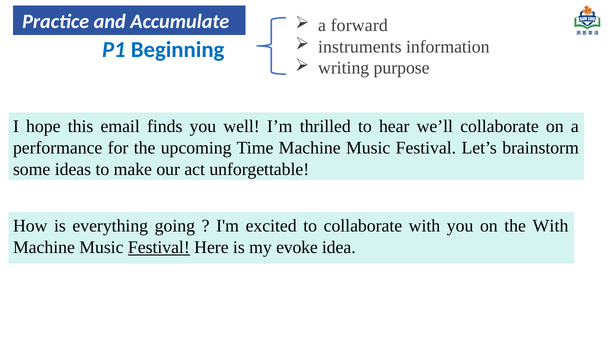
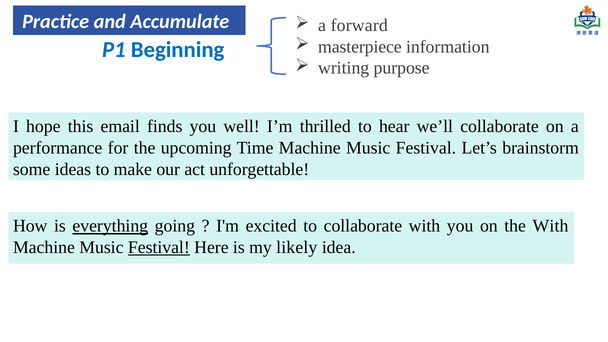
instruments: instruments -> masterpiece
everything underline: none -> present
evoke: evoke -> likely
